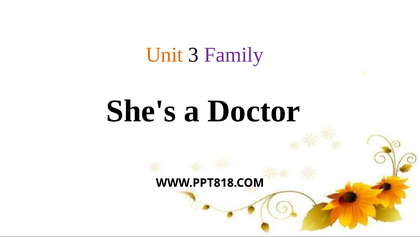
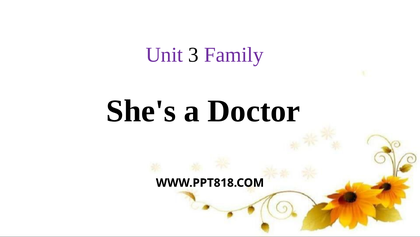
Unit colour: orange -> purple
